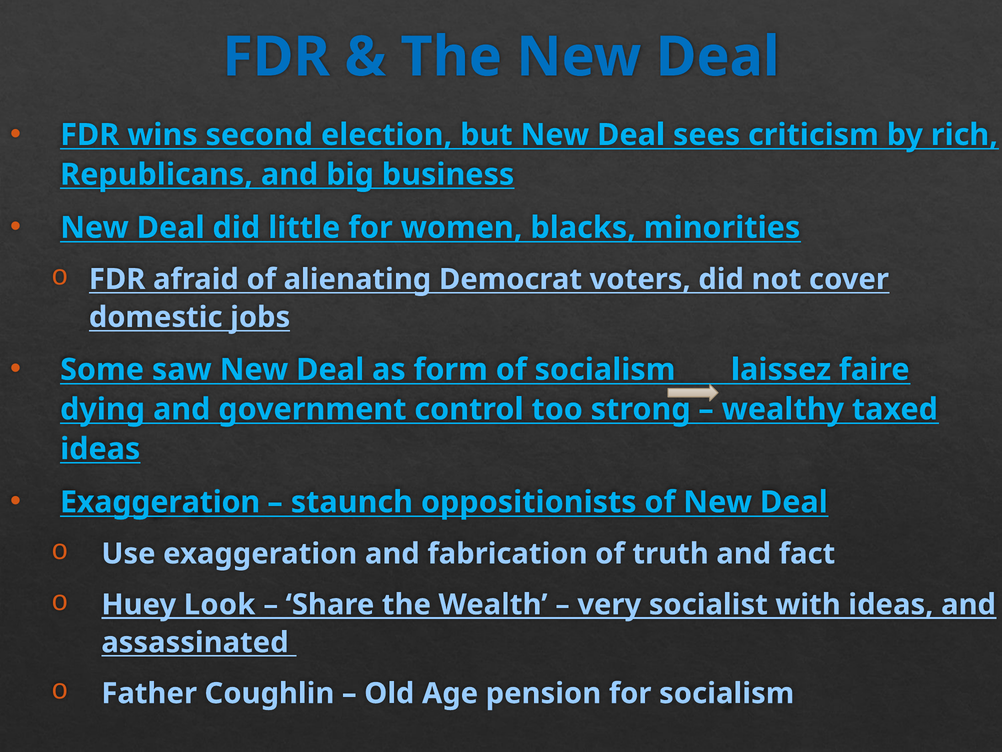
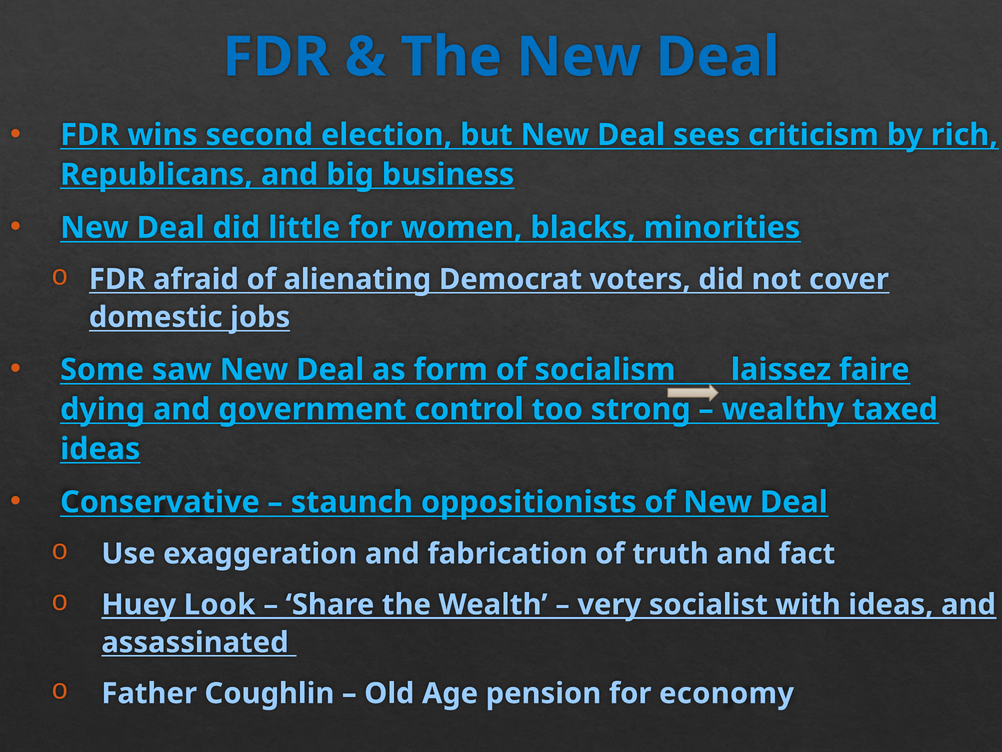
Exaggeration at (160, 502): Exaggeration -> Conservative
for socialism: socialism -> economy
